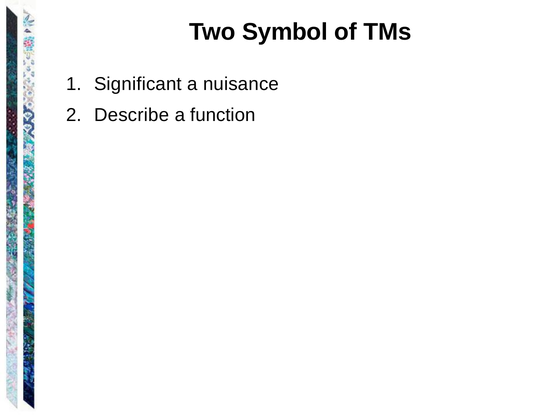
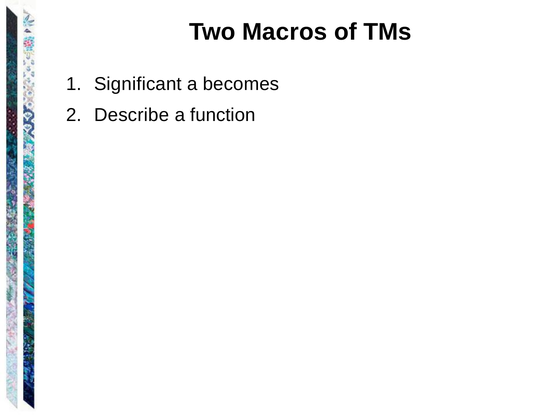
Symbol: Symbol -> Macros
nuisance: nuisance -> becomes
